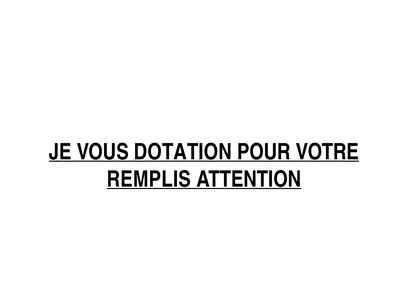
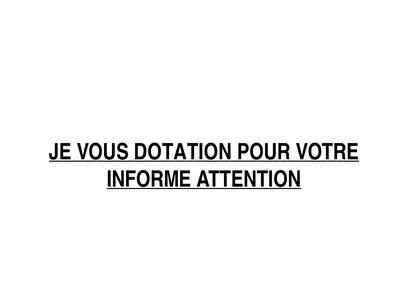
REMPLIS: REMPLIS -> INFORME
